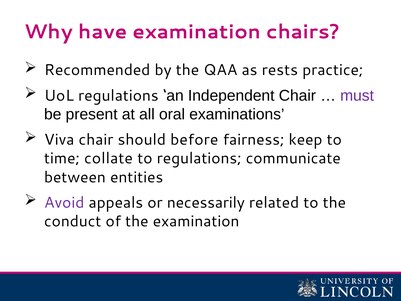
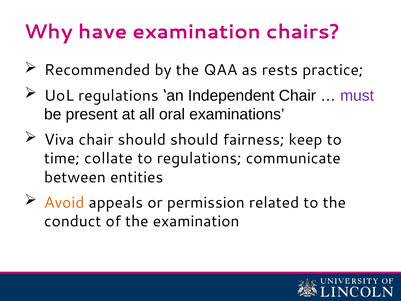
should before: before -> should
Avoid colour: purple -> orange
necessarily: necessarily -> permission
